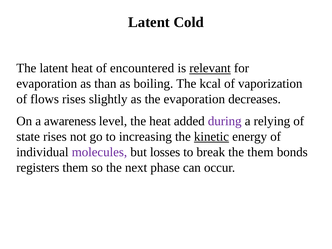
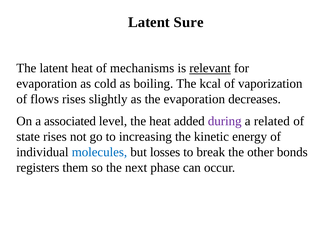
Cold: Cold -> Sure
encountered: encountered -> mechanisms
than: than -> cold
awareness: awareness -> associated
relying: relying -> related
kinetic underline: present -> none
molecules colour: purple -> blue
the them: them -> other
